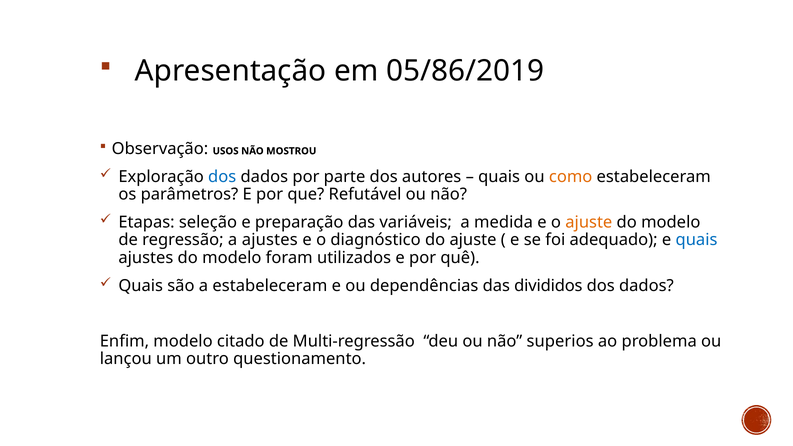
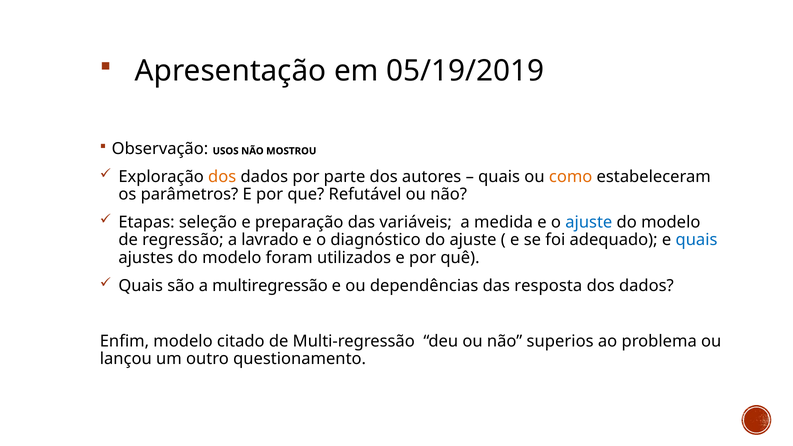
05/86/2019: 05/86/2019 -> 05/19/2019
dos at (222, 177) colour: blue -> orange
ajuste at (589, 222) colour: orange -> blue
a ajustes: ajustes -> lavrado
a estabeleceram: estabeleceram -> multiregressão
divididos: divididos -> resposta
